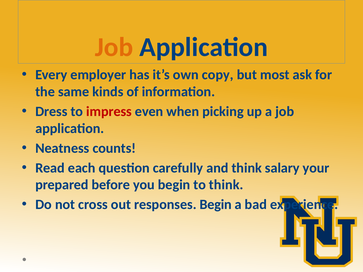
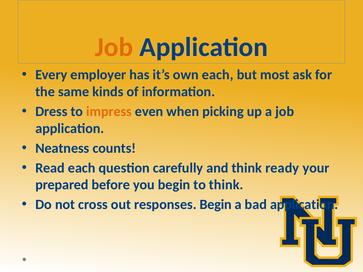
own copy: copy -> each
impress colour: red -> orange
salary: salary -> ready
bad experience: experience -> application
